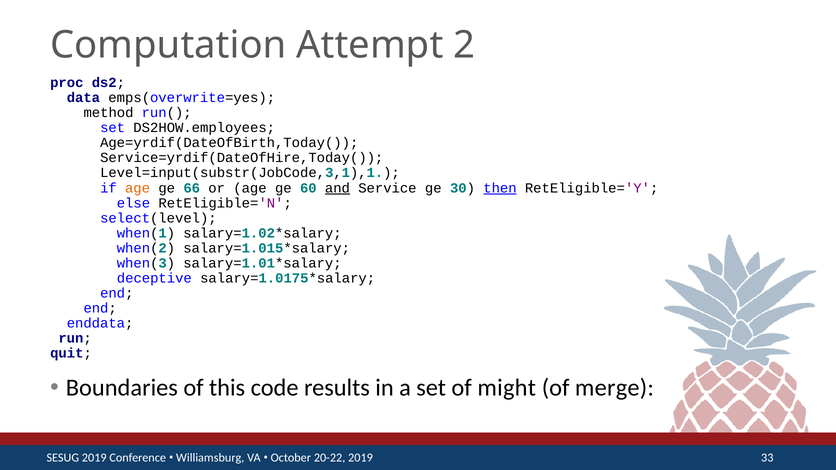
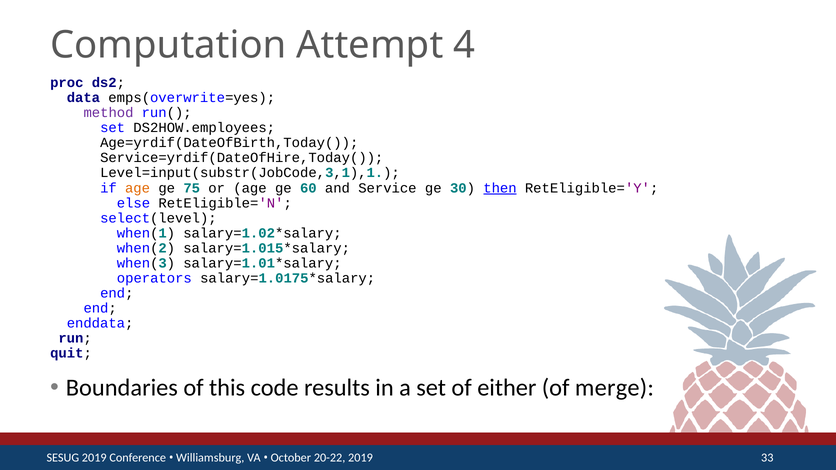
2: 2 -> 4
method colour: black -> purple
66: 66 -> 75
and underline: present -> none
deceptive: deceptive -> operators
might: might -> either
